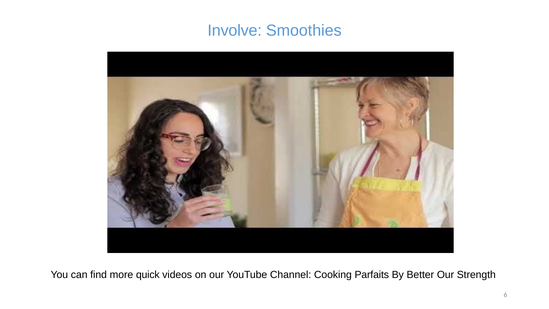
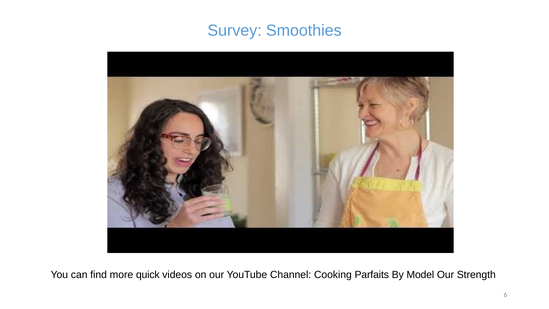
Involve: Involve -> Survey
Better: Better -> Model
